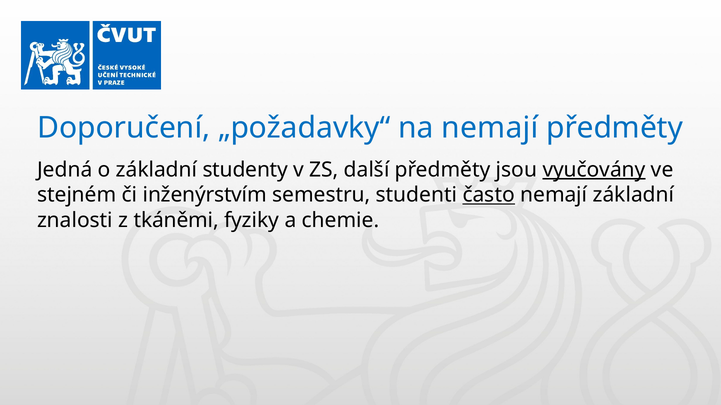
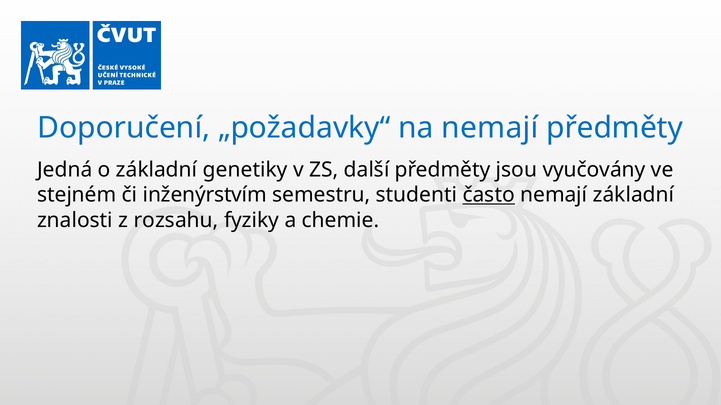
studenty: studenty -> genetiky
vyučovány underline: present -> none
tkáněmi: tkáněmi -> rozsahu
